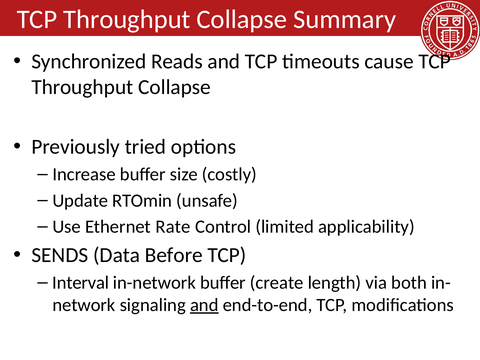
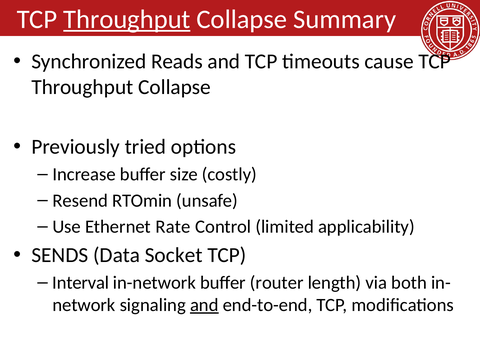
Throughput at (127, 19) underline: none -> present
Update: Update -> Resend
Before: Before -> Socket
create: create -> router
